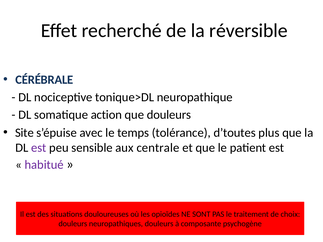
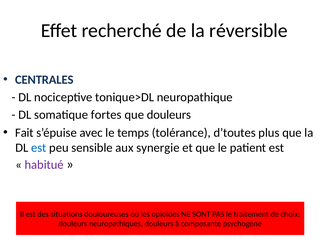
CÉRÉBRALE: CÉRÉBRALE -> CENTRALES
action: action -> fortes
Site: Site -> Fait
est at (39, 148) colour: purple -> blue
centrale: centrale -> synergie
